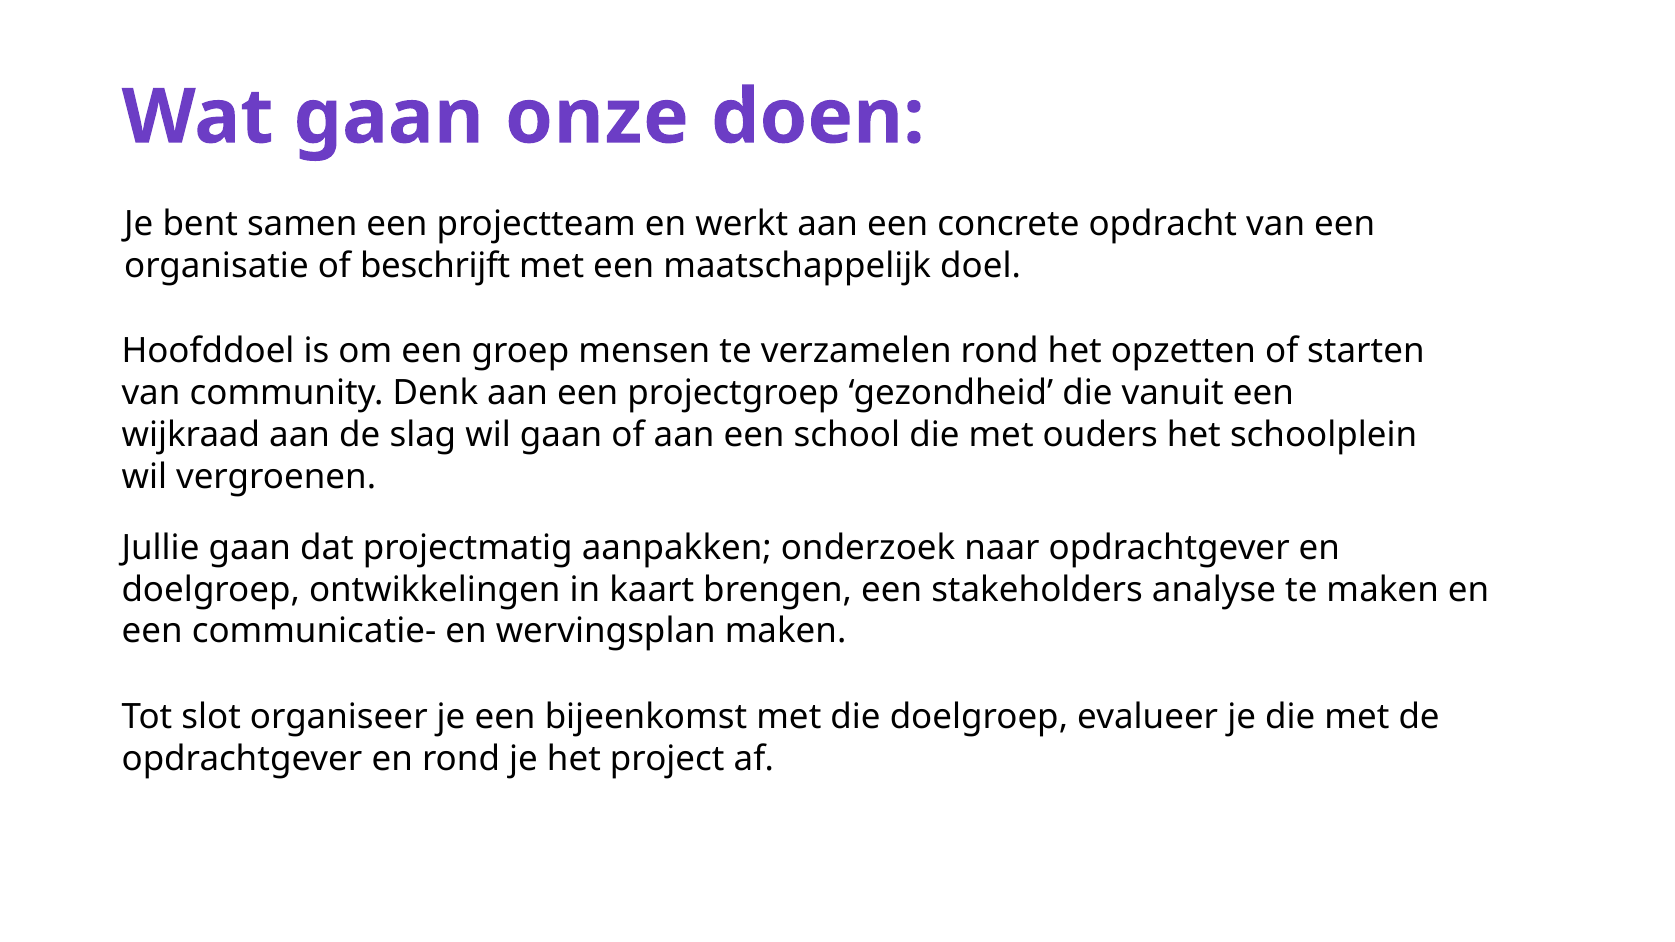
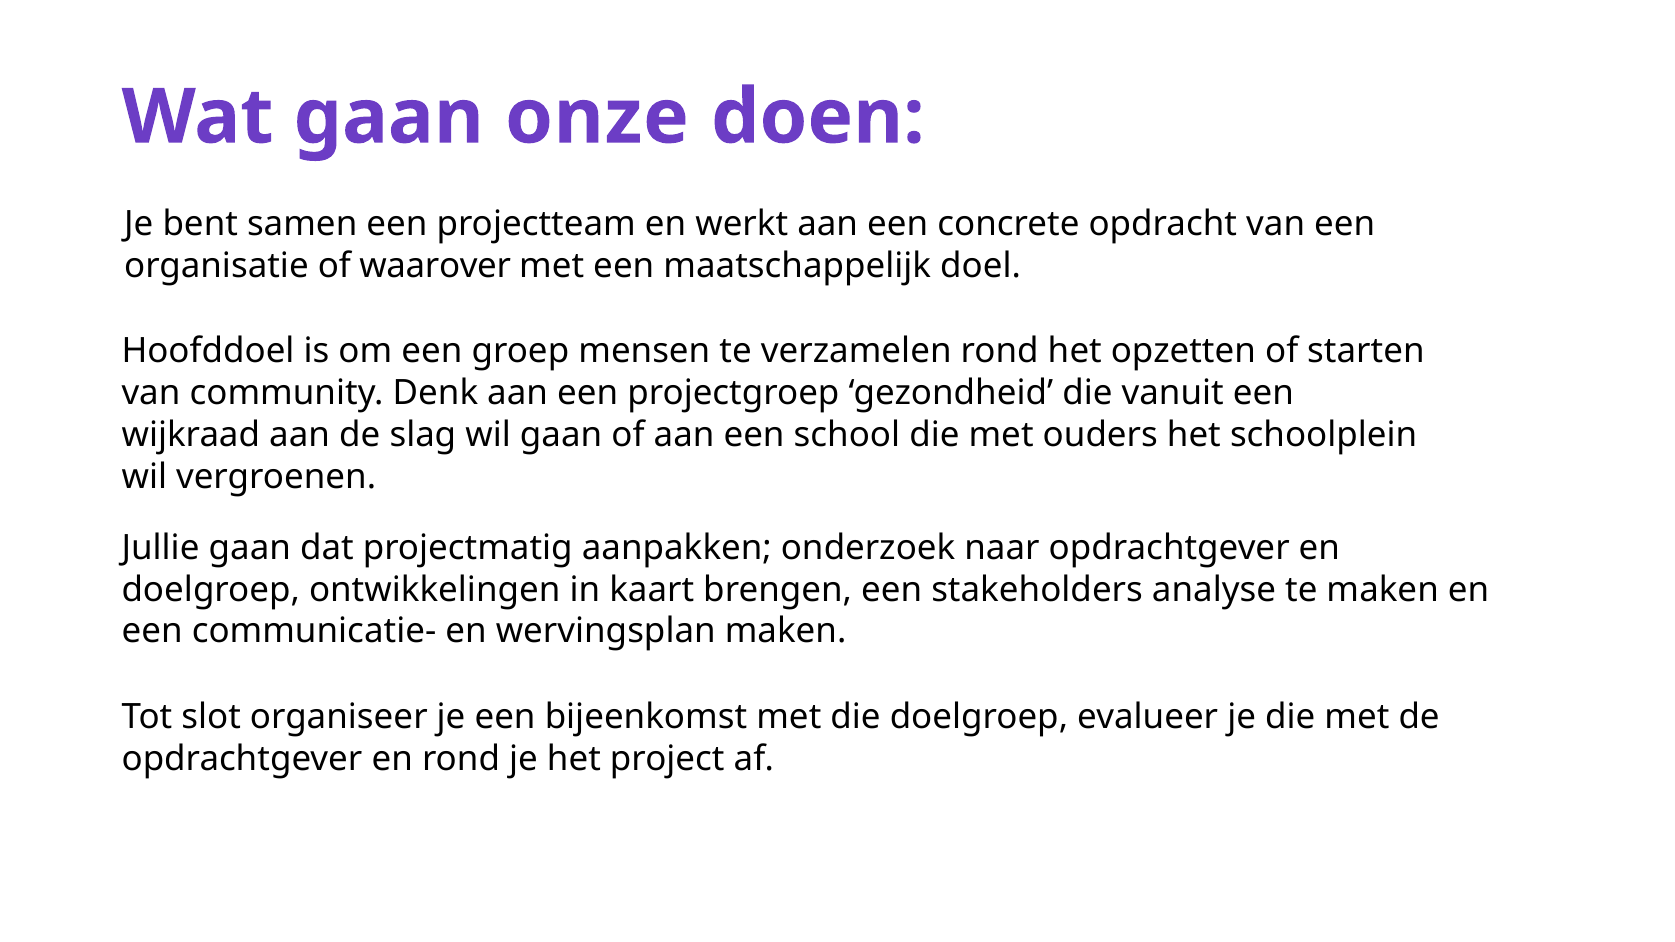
beschrijft: beschrijft -> waarover
